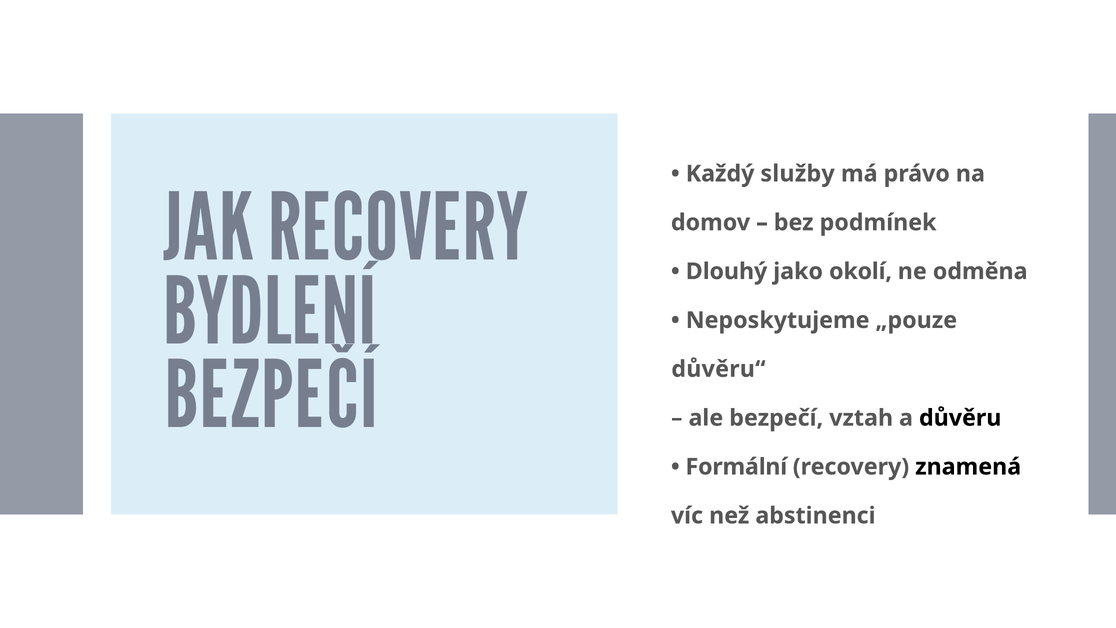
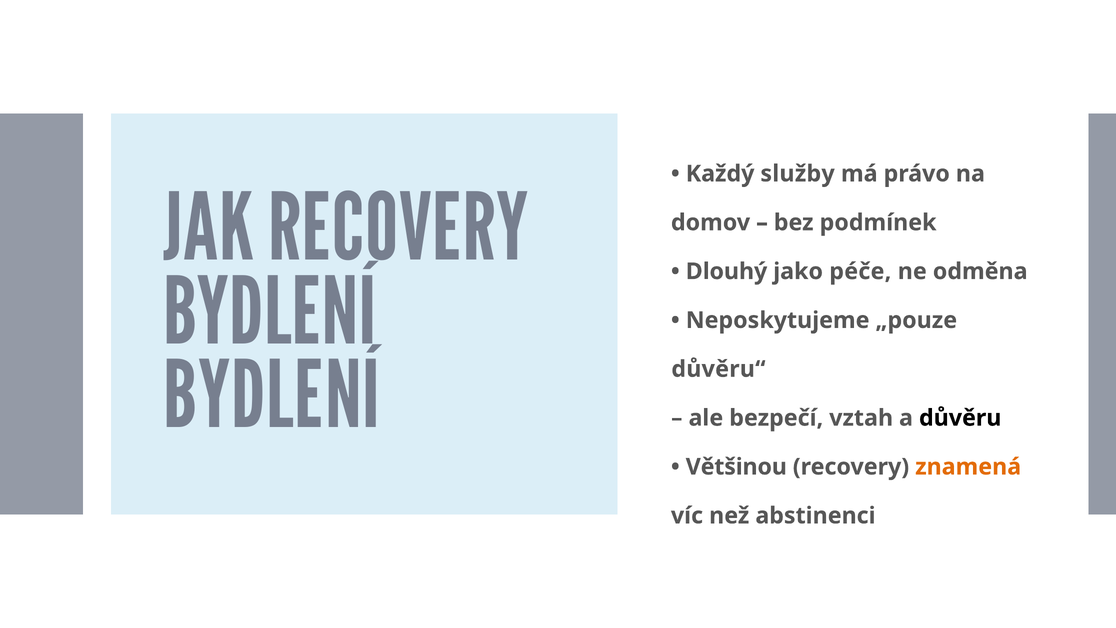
okolí: okolí -> péče
BEZPEČÍ at (271, 397): BEZPEČÍ -> BYDLENÍ
Formální: Formální -> Většinou
znamená colour: black -> orange
